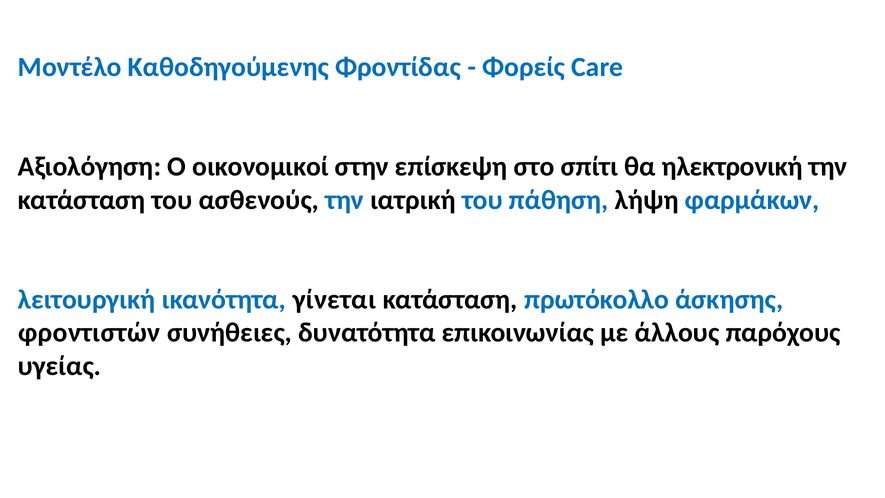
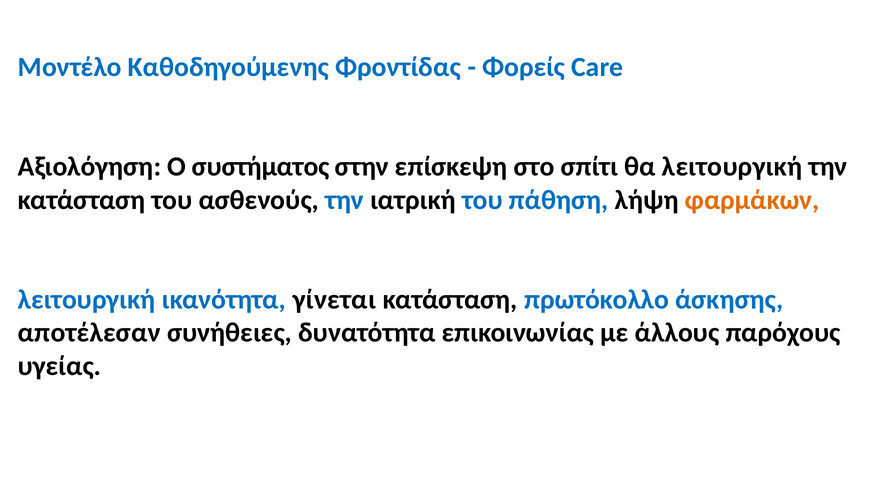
οικονομικοί: οικονομικοί -> συστήματος
θα ηλεκτρονική: ηλεκτρονική -> λειτουργική
φαρμάκων colour: blue -> orange
φροντιστών: φροντιστών -> αποτέλεσαν
